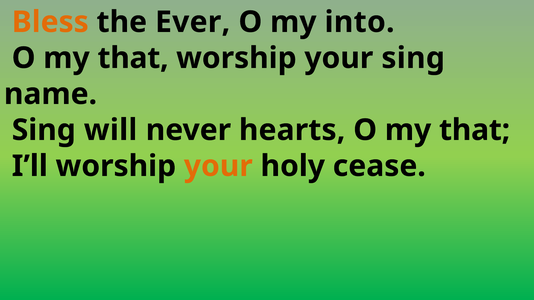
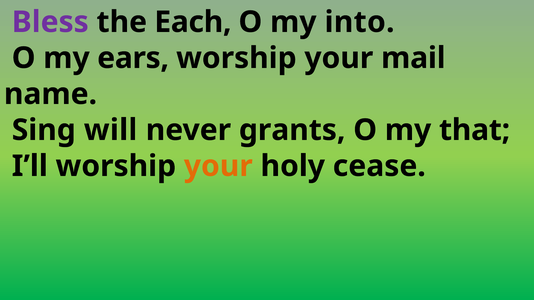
Bless colour: orange -> purple
Ever: Ever -> Each
that at (133, 58): that -> ears
your sing: sing -> mail
hearts: hearts -> grants
